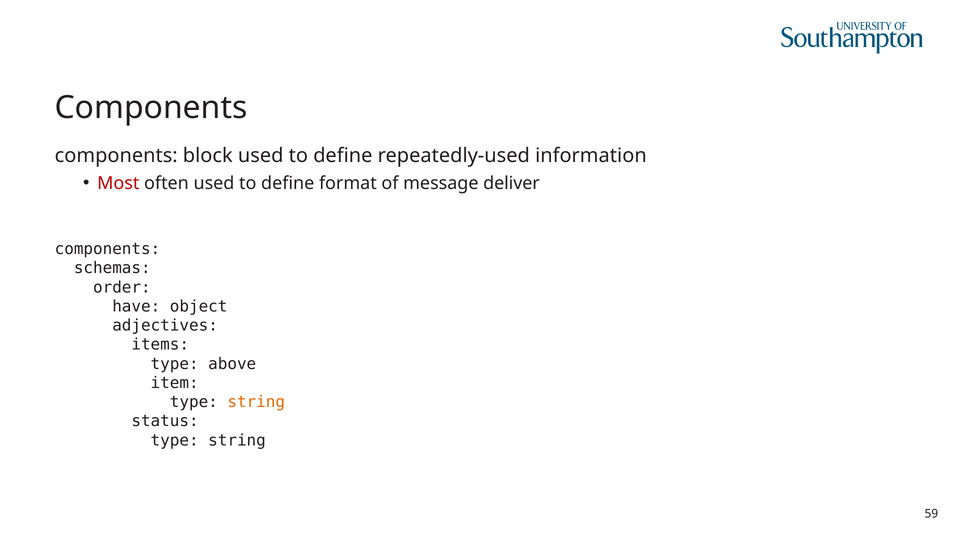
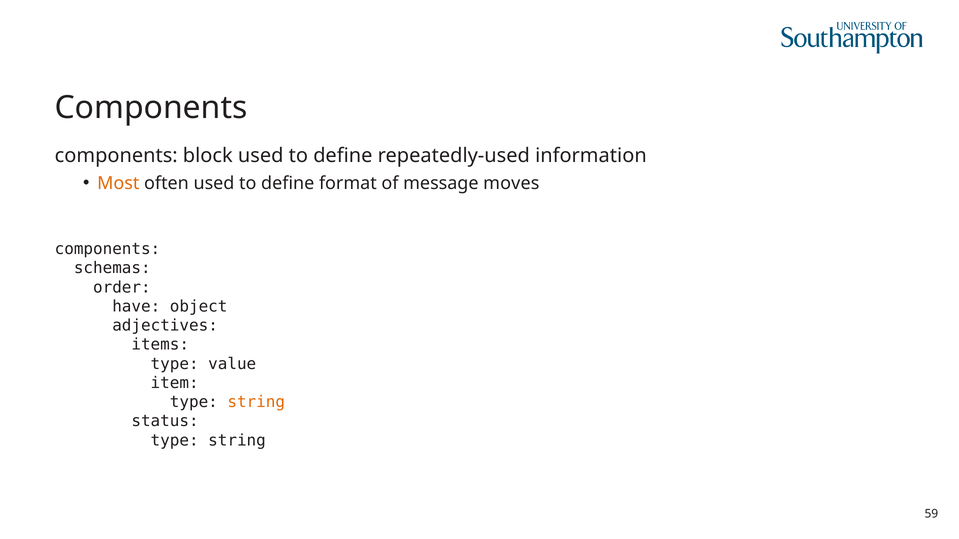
Most colour: red -> orange
deliver: deliver -> moves
above: above -> value
